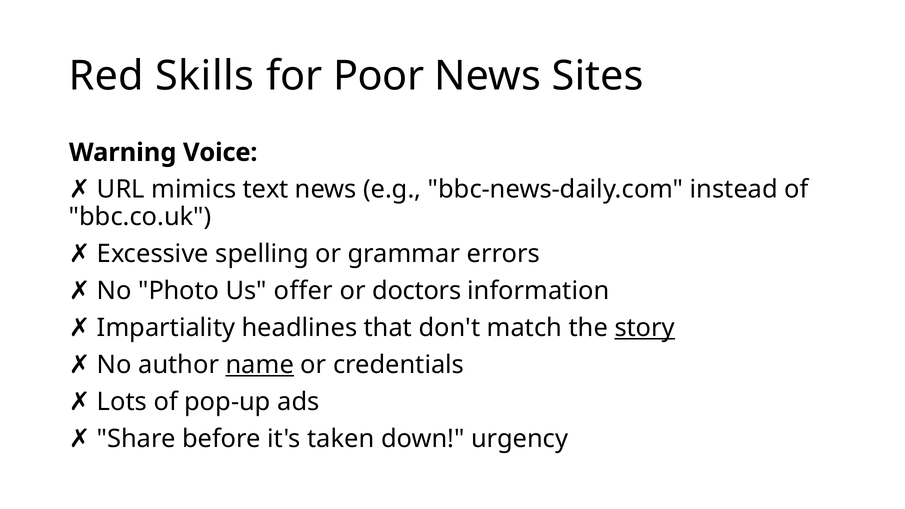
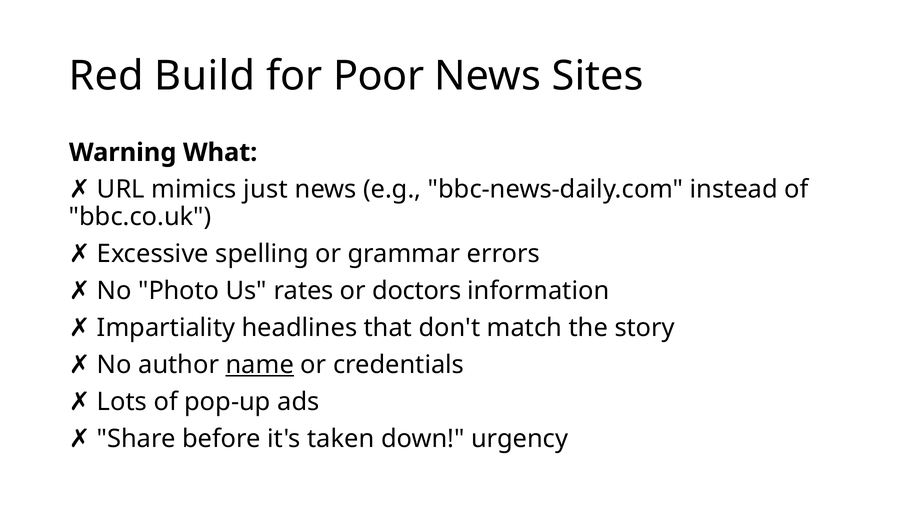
Skills: Skills -> Build
Voice: Voice -> What
text: text -> just
offer: offer -> rates
story underline: present -> none
